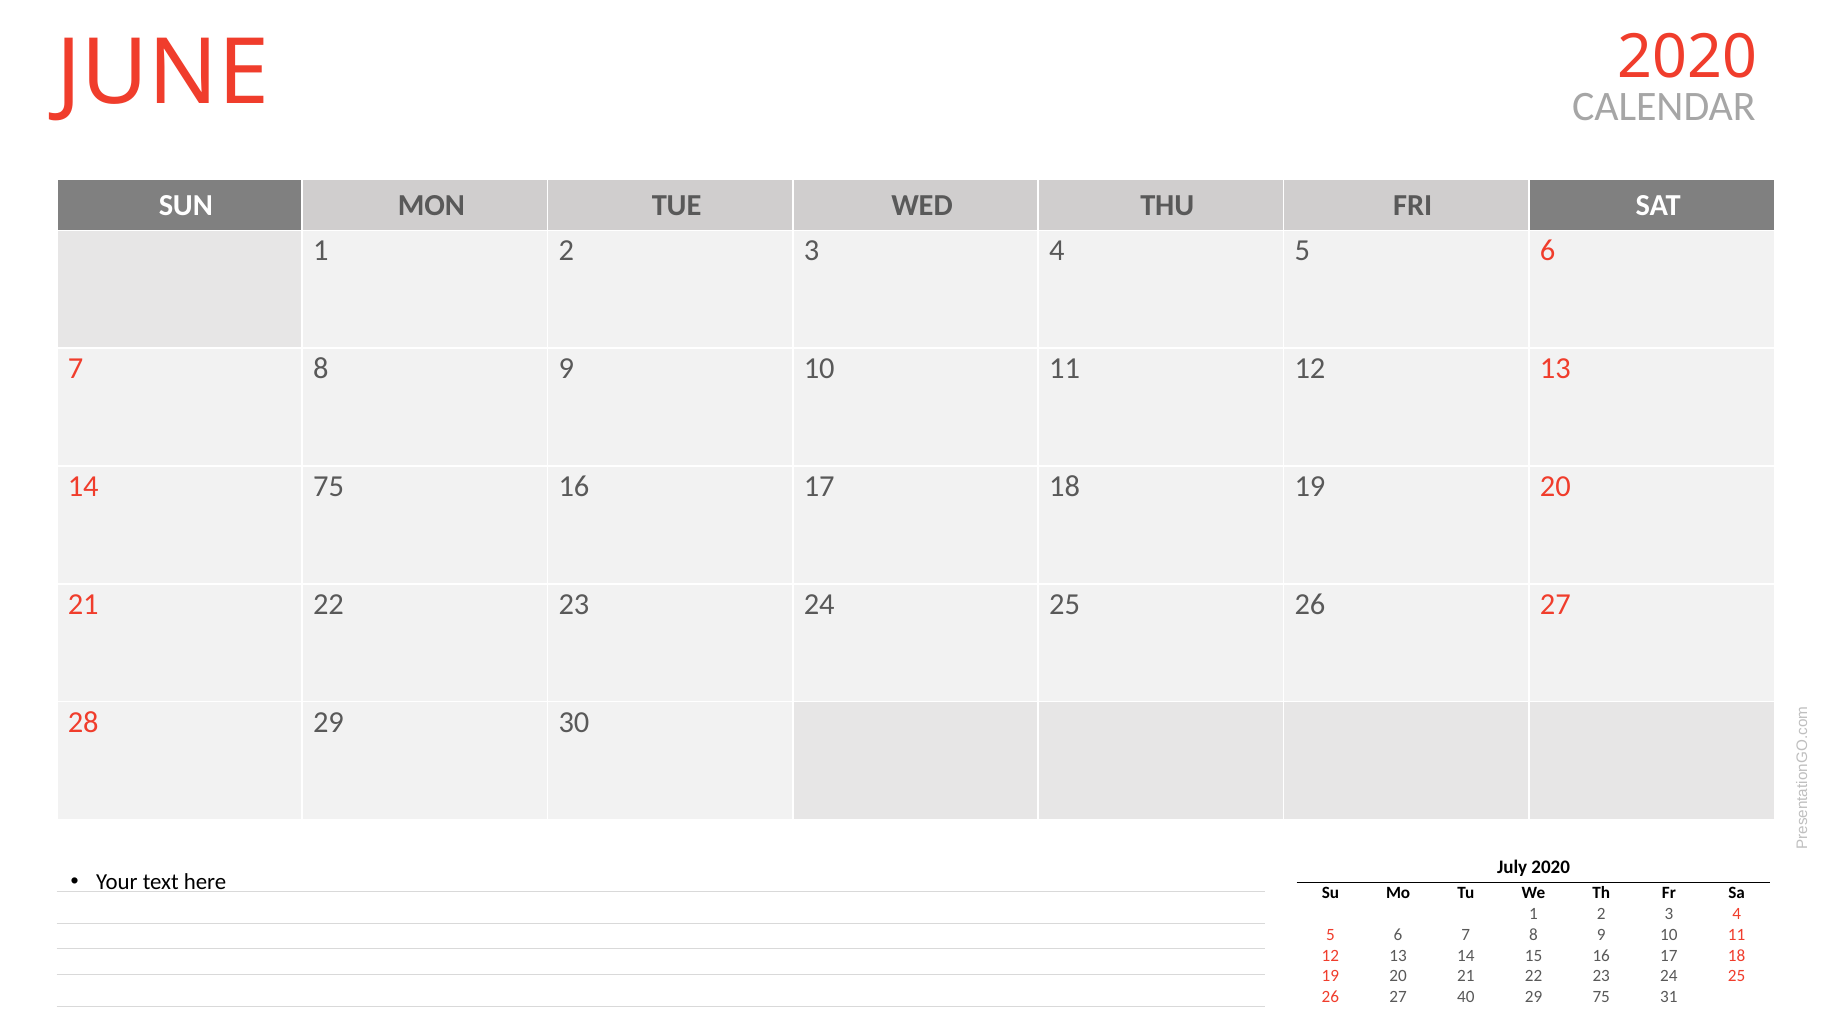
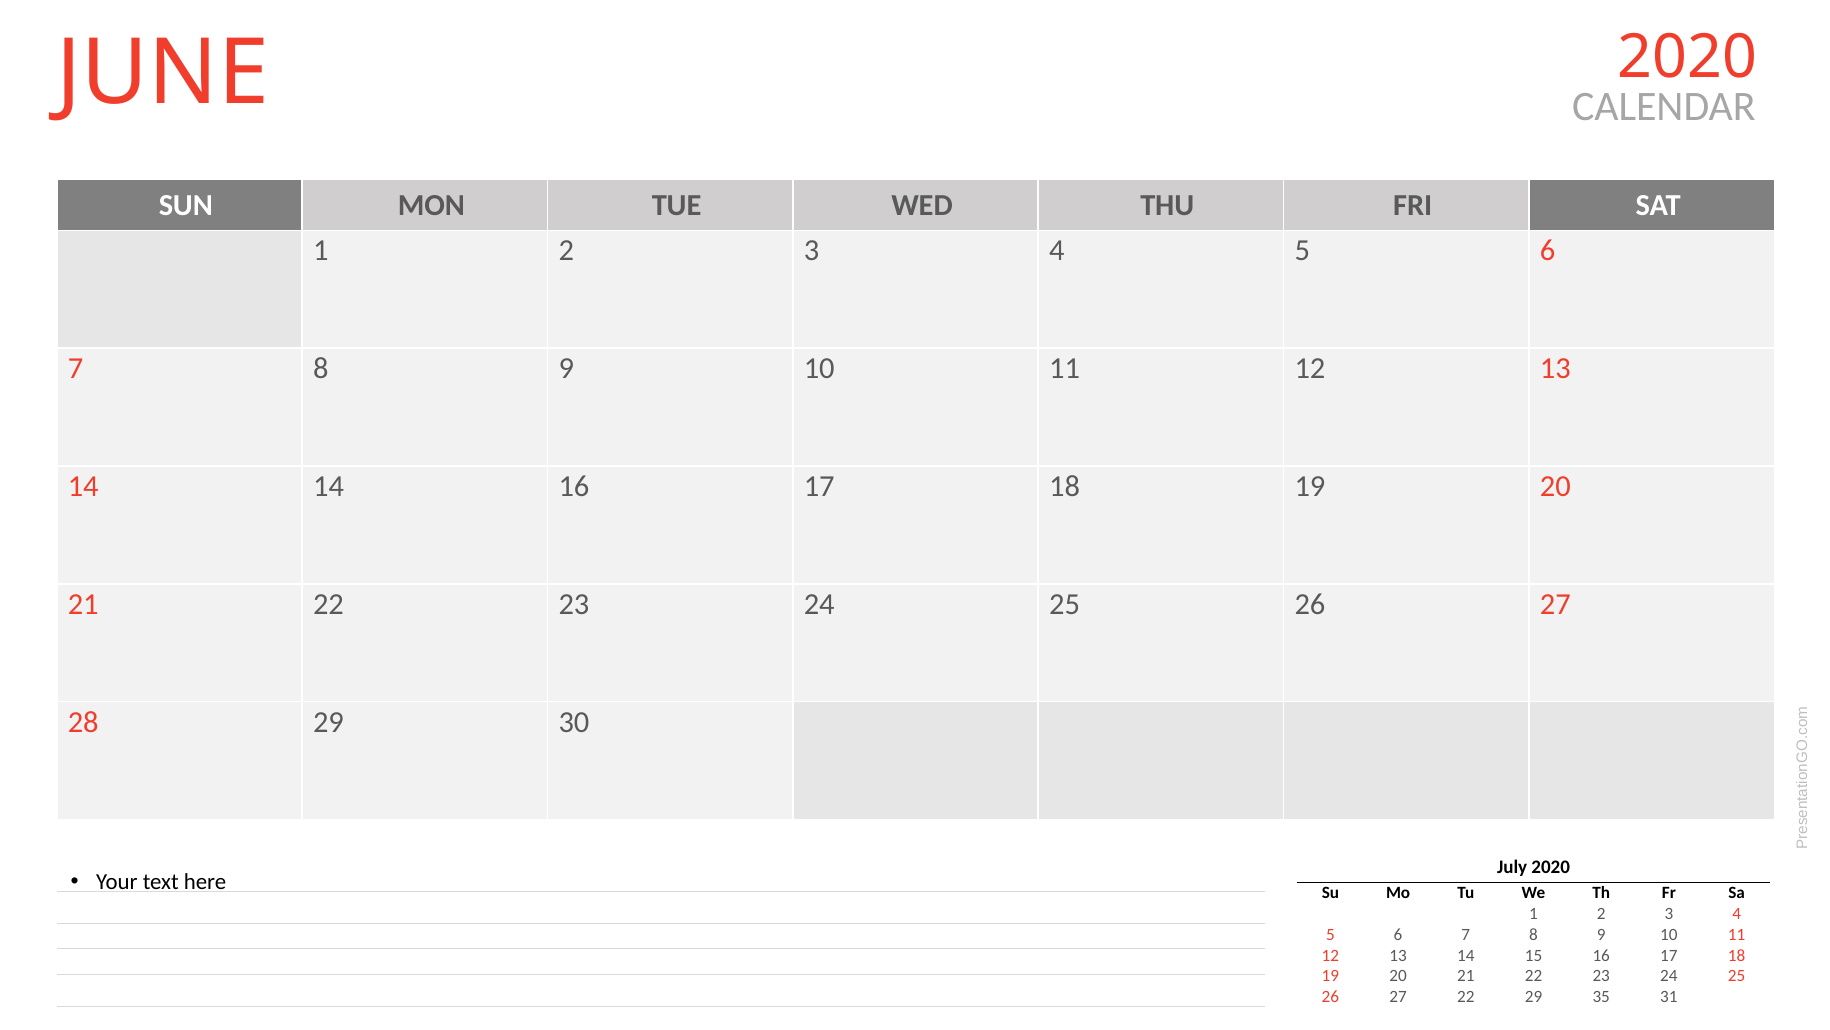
14 75: 75 -> 14
27 40: 40 -> 22
29 75: 75 -> 35
